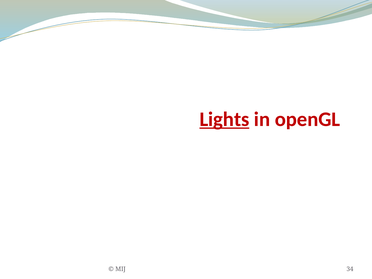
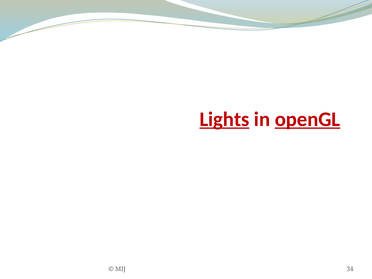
openGL underline: none -> present
